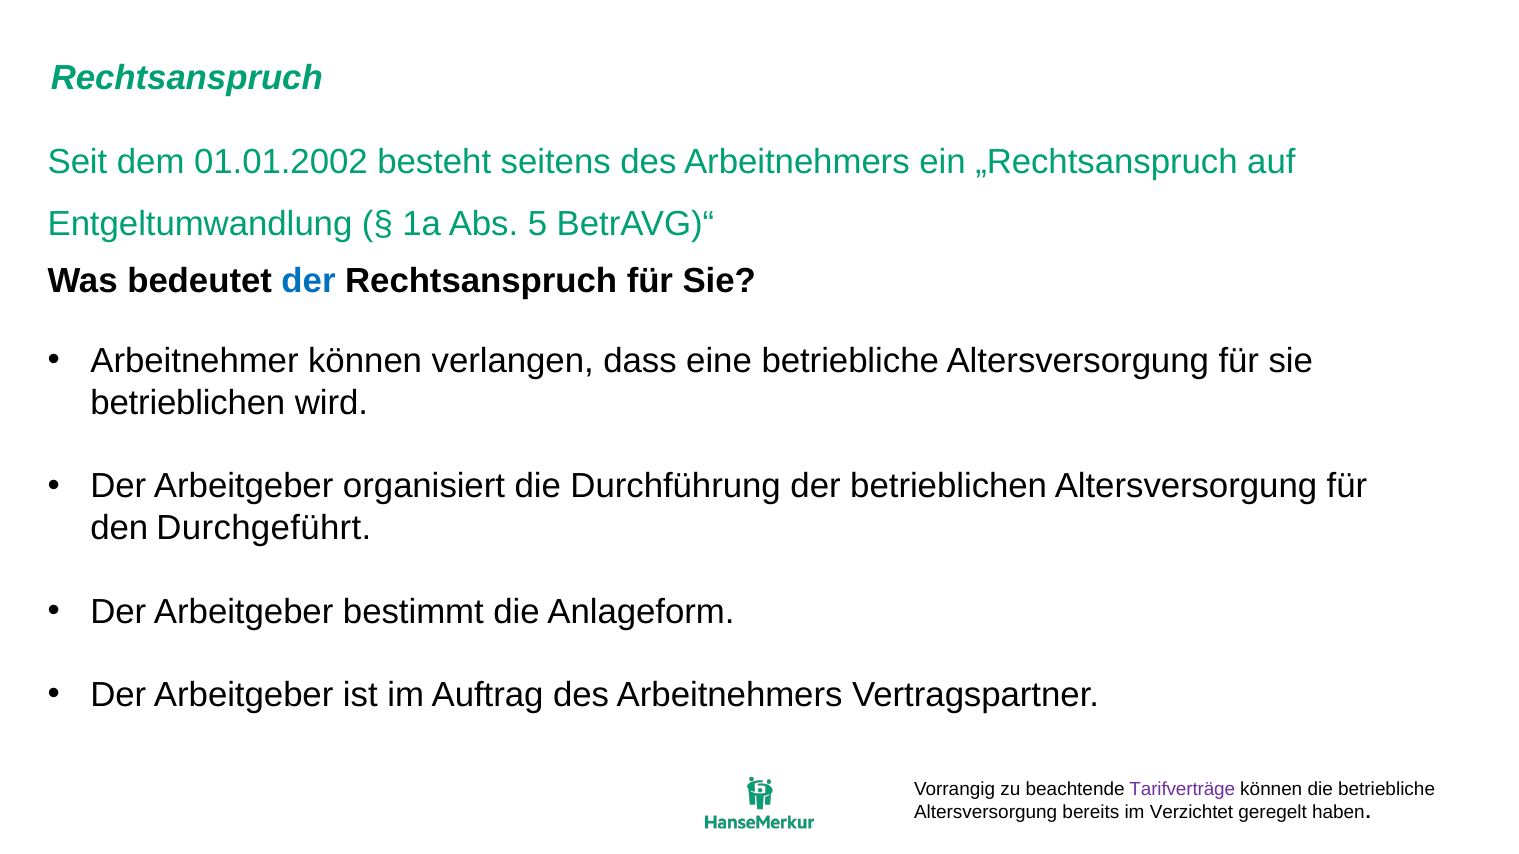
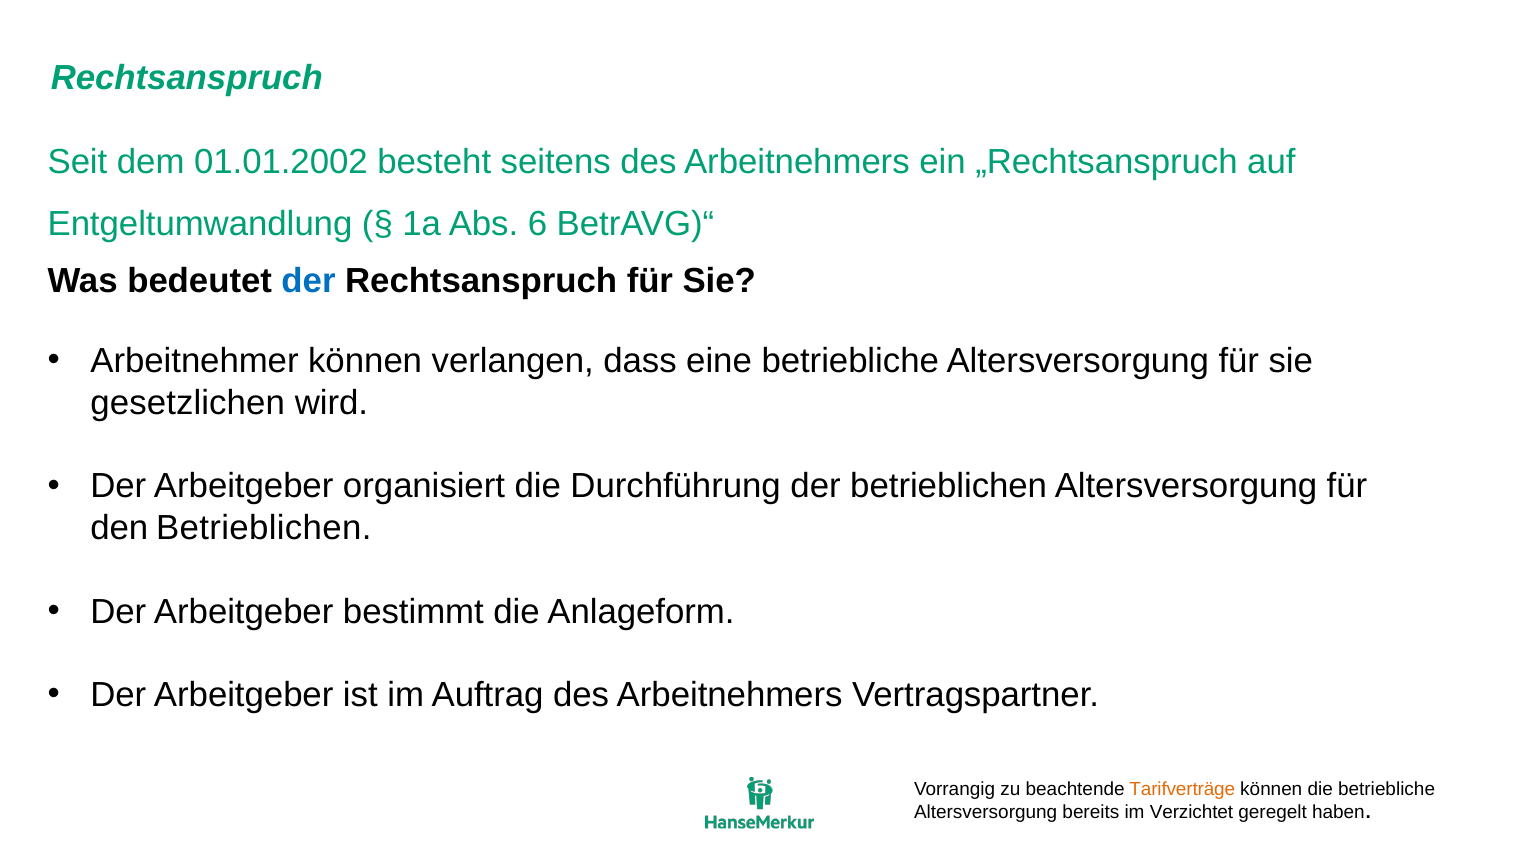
5: 5 -> 6
betrieblichen at (188, 403): betrieblichen -> gesetzlichen
den Durchgeführt: Durchgeführt -> Betrieblichen
Tarifverträge colour: purple -> orange
